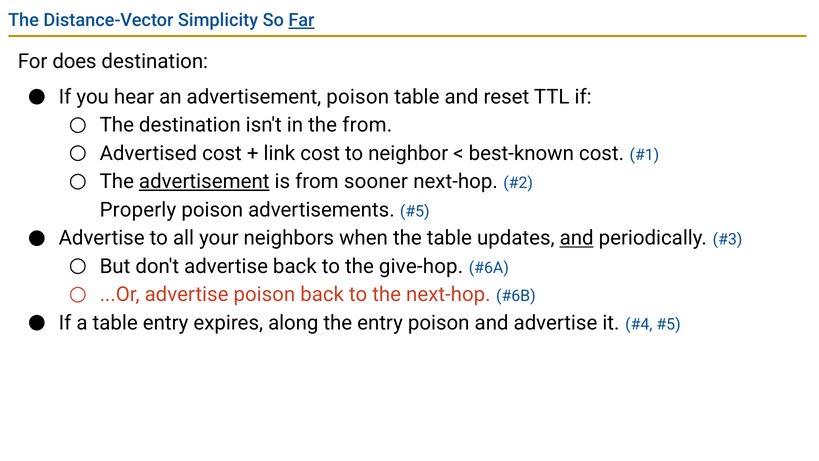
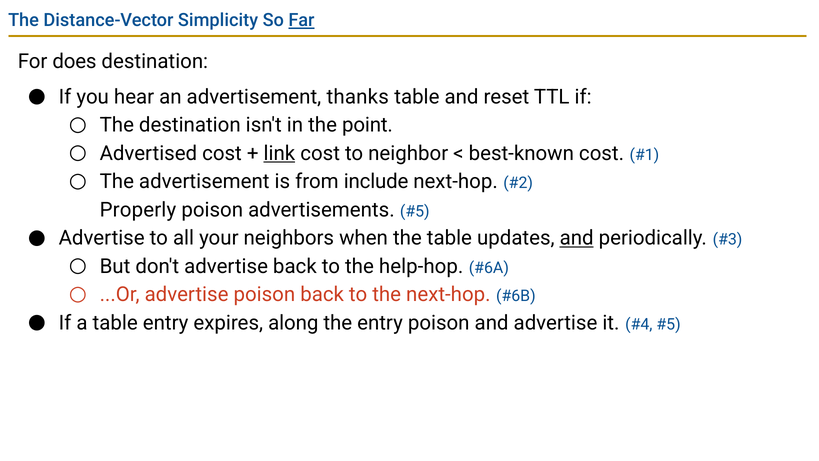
advertisement poison: poison -> thanks
the from: from -> point
link underline: none -> present
advertisement at (204, 181) underline: present -> none
sooner: sooner -> include
give-hop: give-hop -> help-hop
